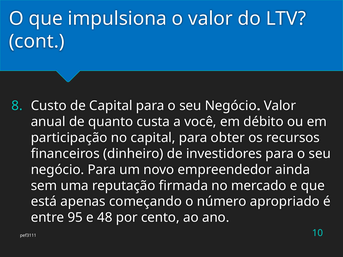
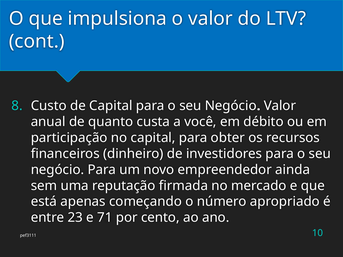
95: 95 -> 23
48: 48 -> 71
